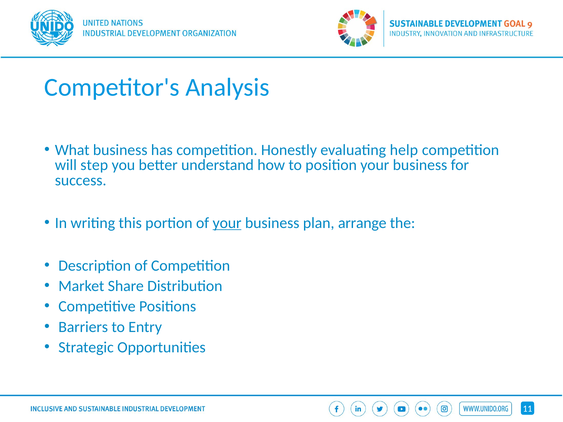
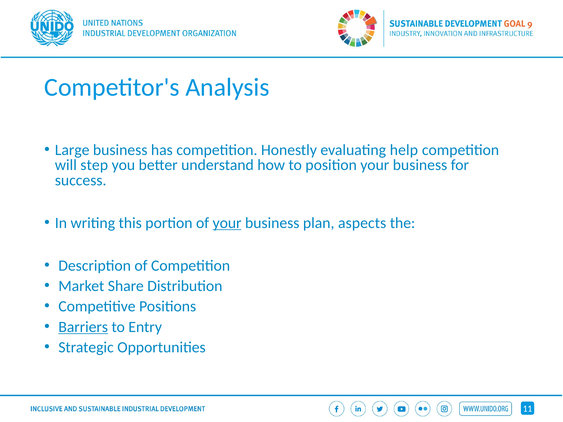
What: What -> Large
arrange: arrange -> aspects
Barriers underline: none -> present
